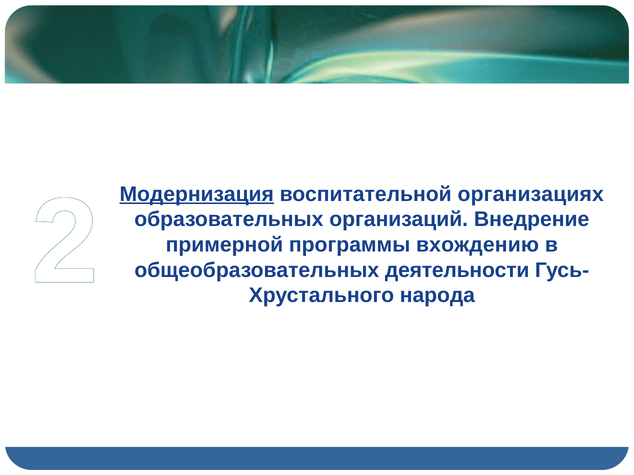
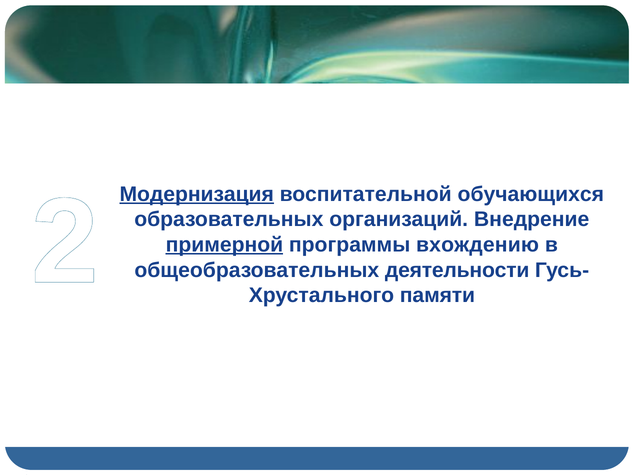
организациях: организациях -> обучающихся
примерной underline: none -> present
народа: народа -> памяти
